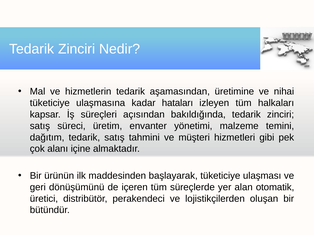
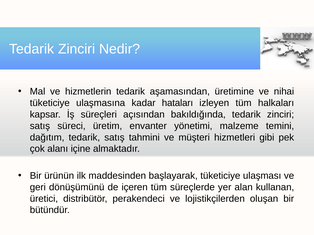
otomatik: otomatik -> kullanan
